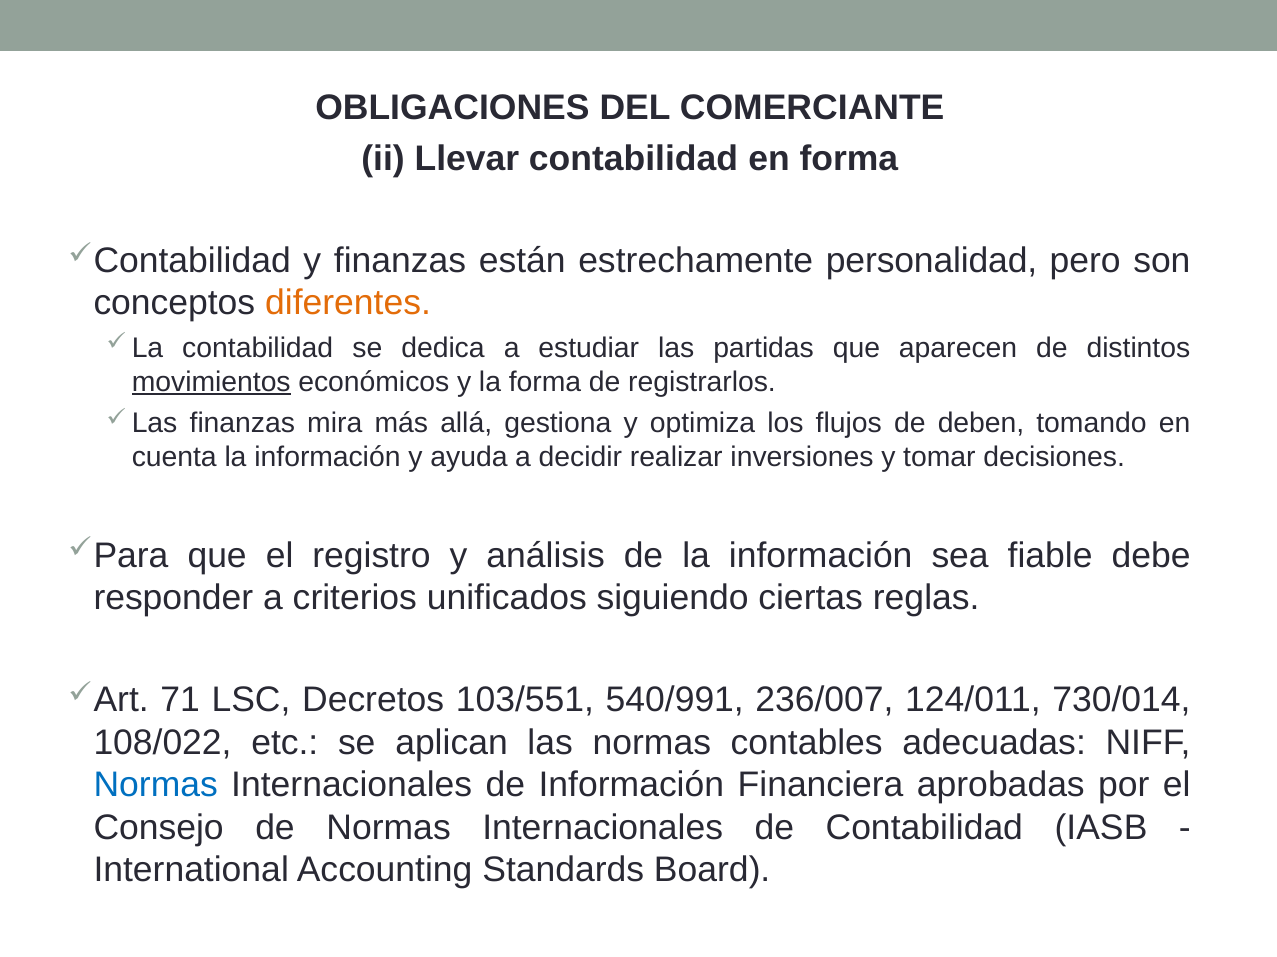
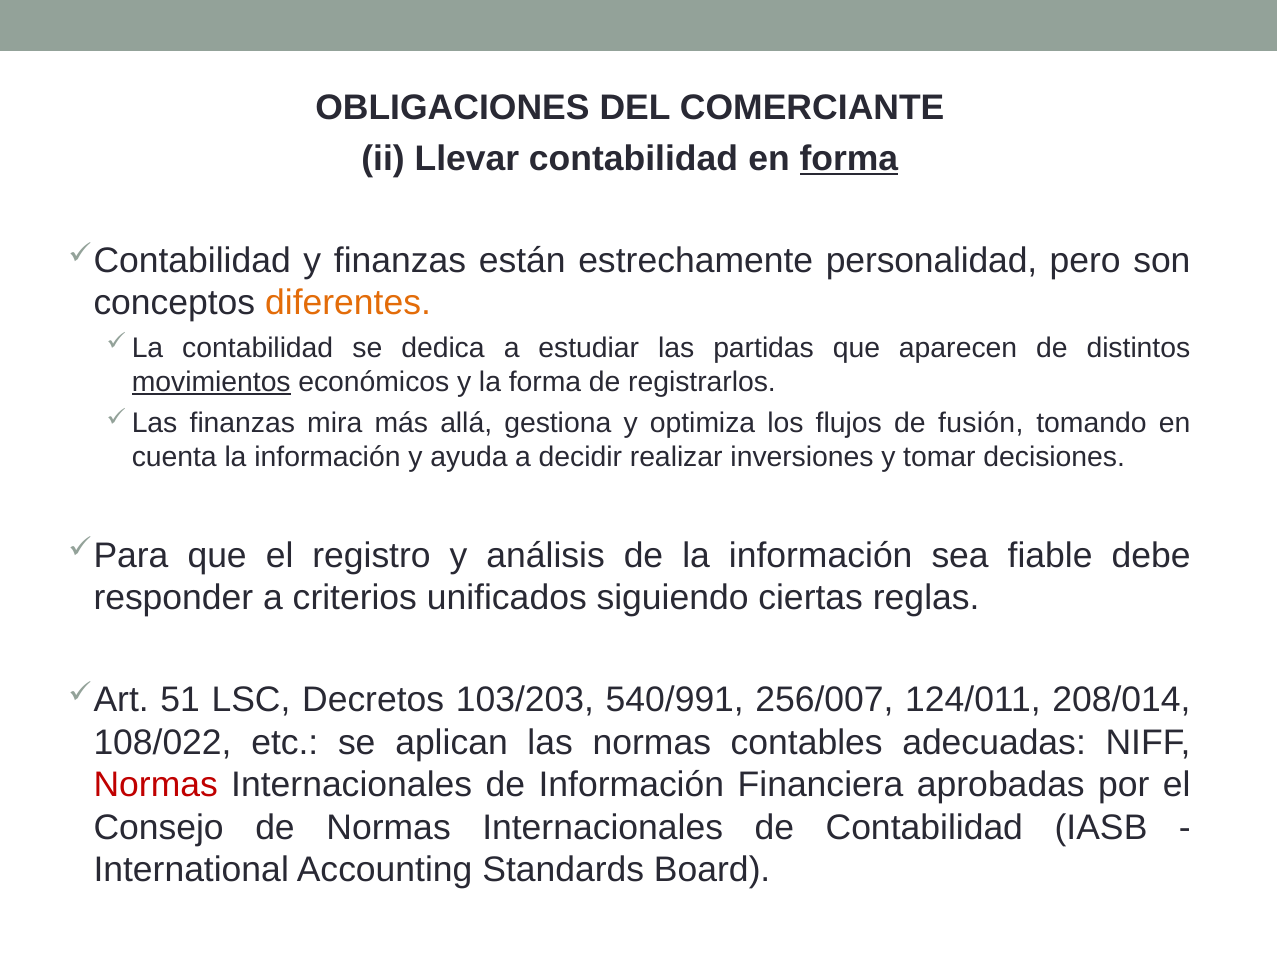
forma at (849, 159) underline: none -> present
deben: deben -> fusión
71: 71 -> 51
103/551: 103/551 -> 103/203
236/007: 236/007 -> 256/007
730/014: 730/014 -> 208/014
Normas at (156, 786) colour: blue -> red
